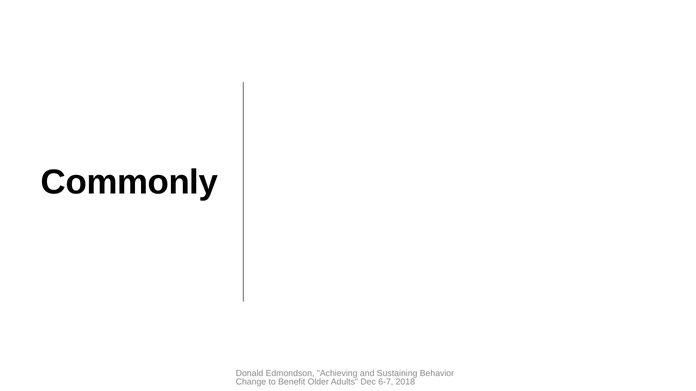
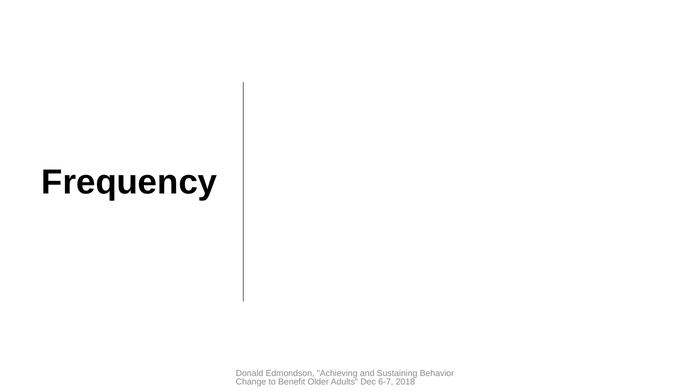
Commonly: Commonly -> Frequency
